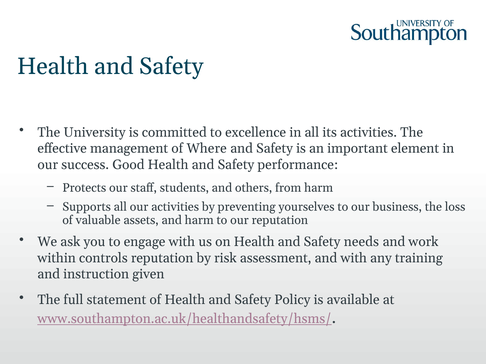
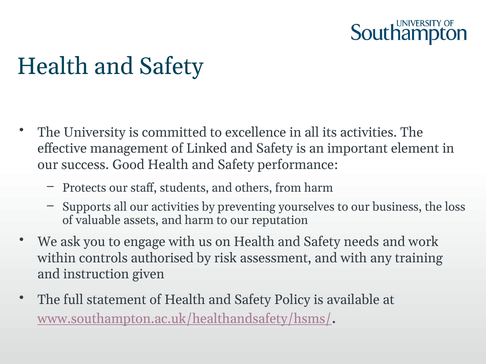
Where: Where -> Linked
controls reputation: reputation -> authorised
